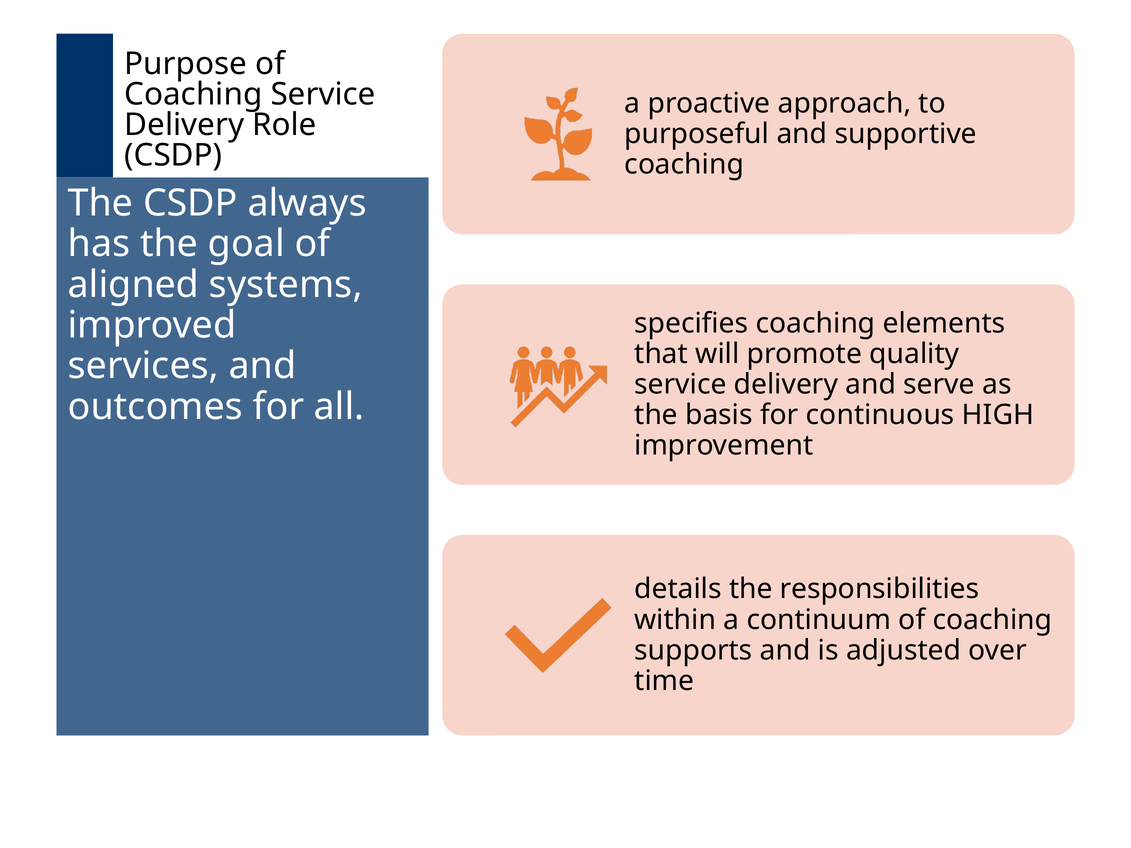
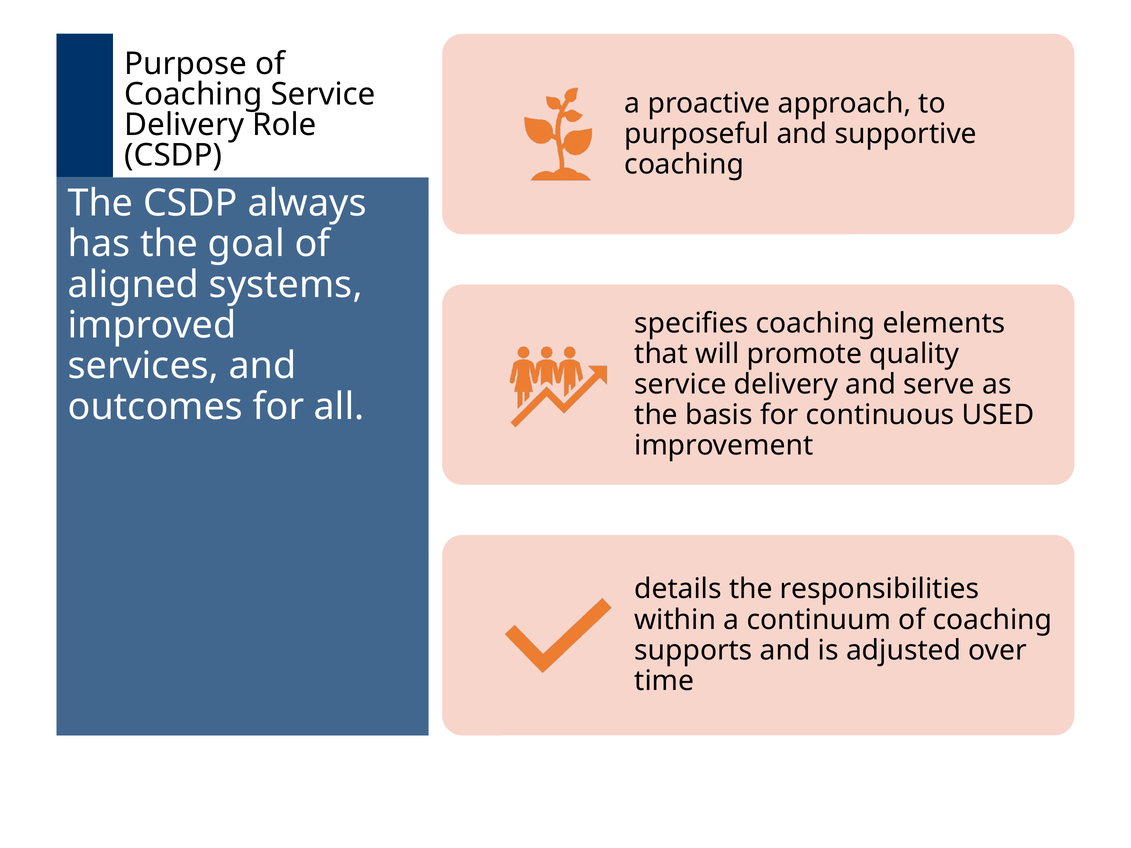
HIGH: HIGH -> USED
